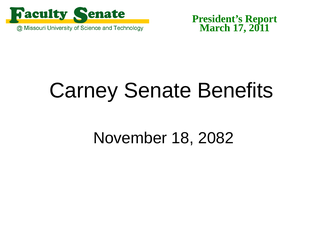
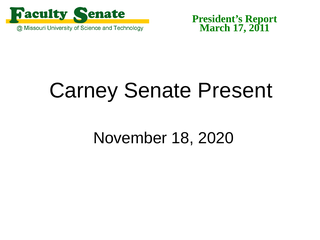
Benefits: Benefits -> Present
2082: 2082 -> 2020
